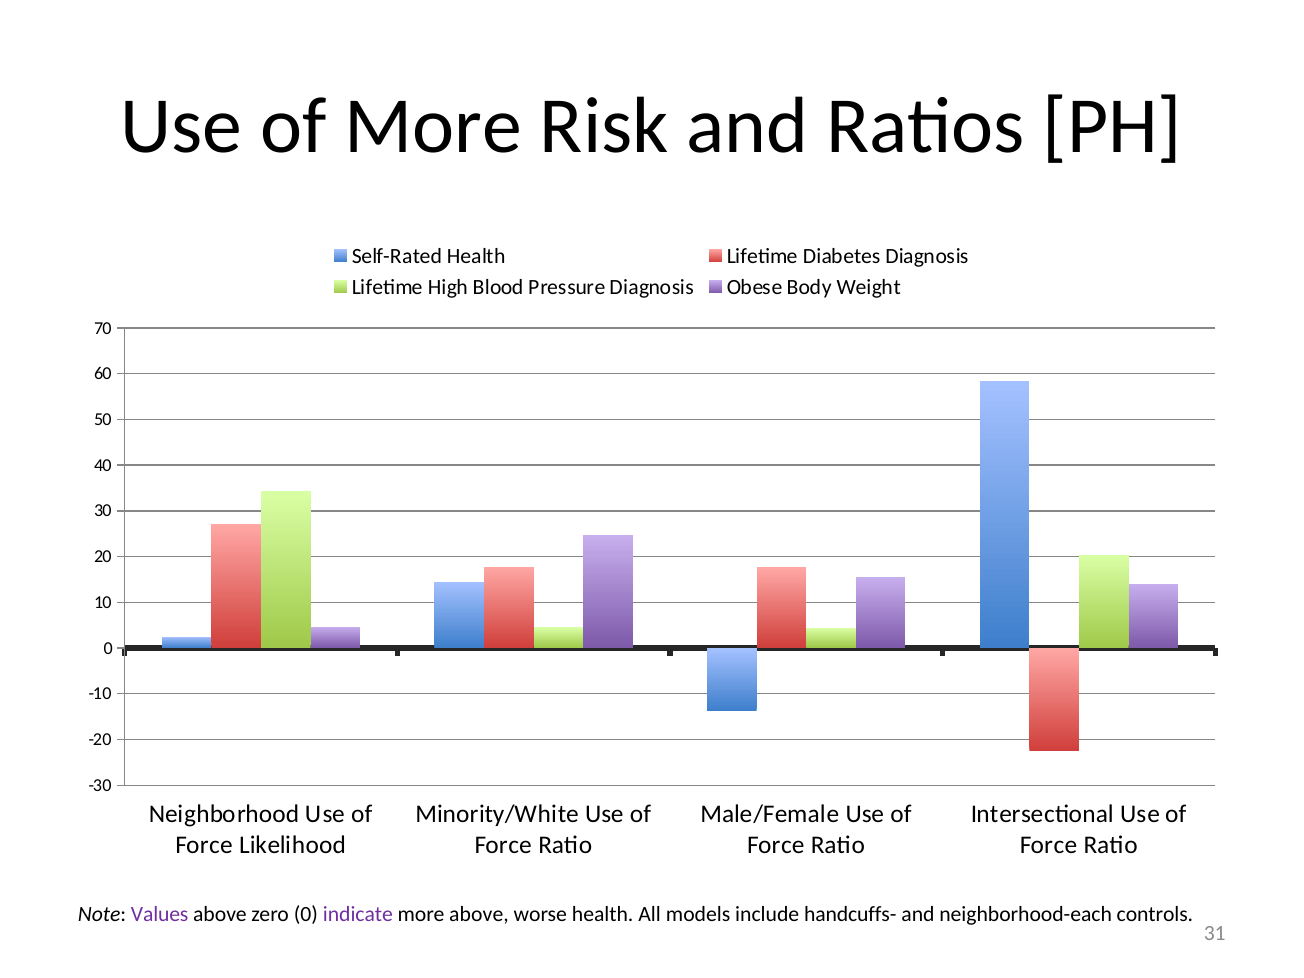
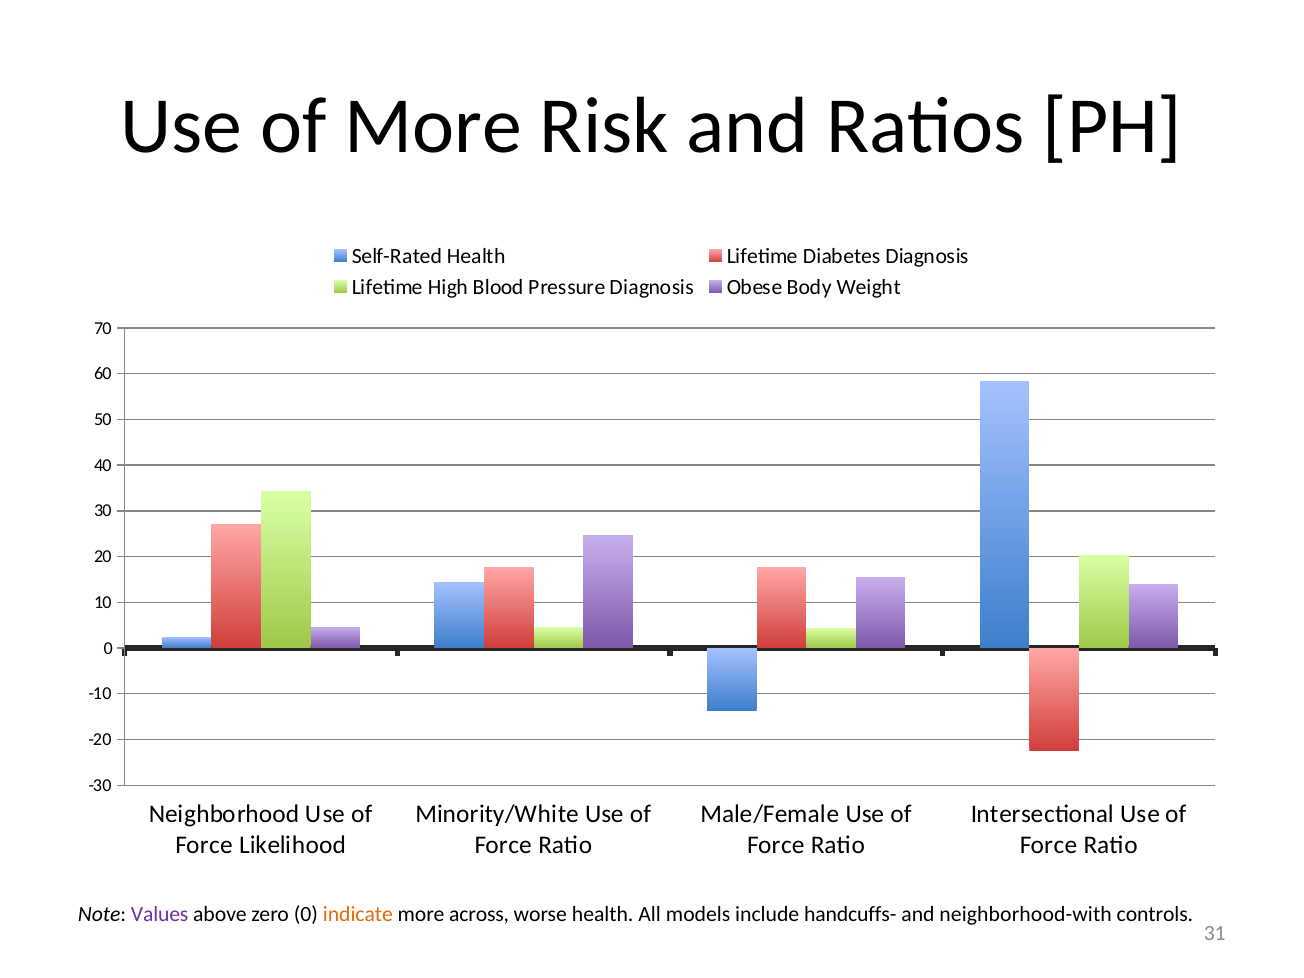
indicate colour: purple -> orange
more above: above -> across
neighborhood-each: neighborhood-each -> neighborhood-with
